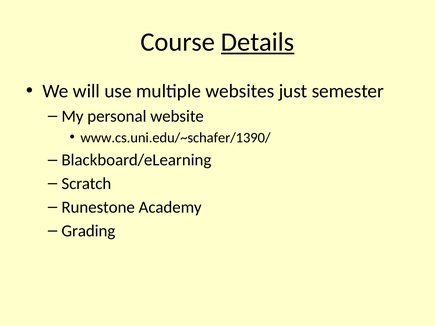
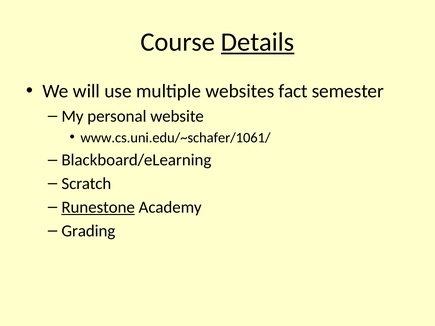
just: just -> fact
www.cs.uni.edu/~schafer/1390/: www.cs.uni.edu/~schafer/1390/ -> www.cs.uni.edu/~schafer/1061/
Runestone underline: none -> present
